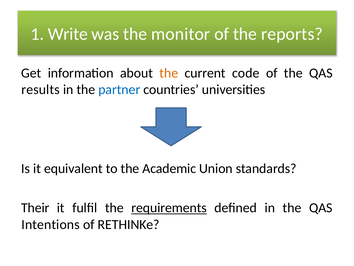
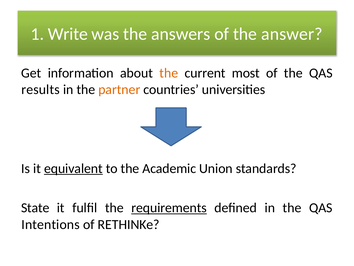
monitor: monitor -> answers
reports: reports -> answer
code: code -> most
partner colour: blue -> orange
equivalent underline: none -> present
Their: Their -> State
